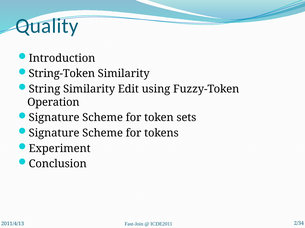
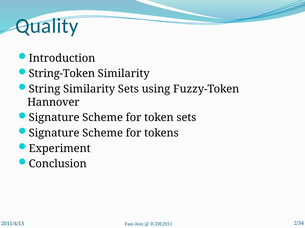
Similarity Edit: Edit -> Sets
Operation: Operation -> Hannover
